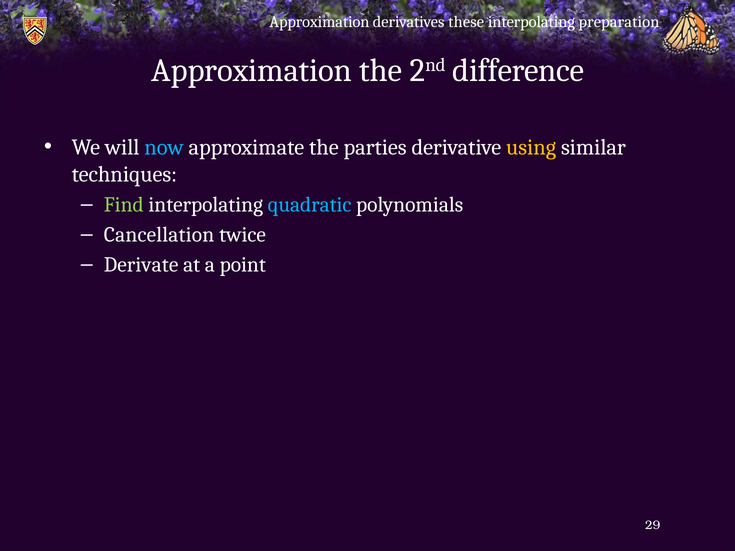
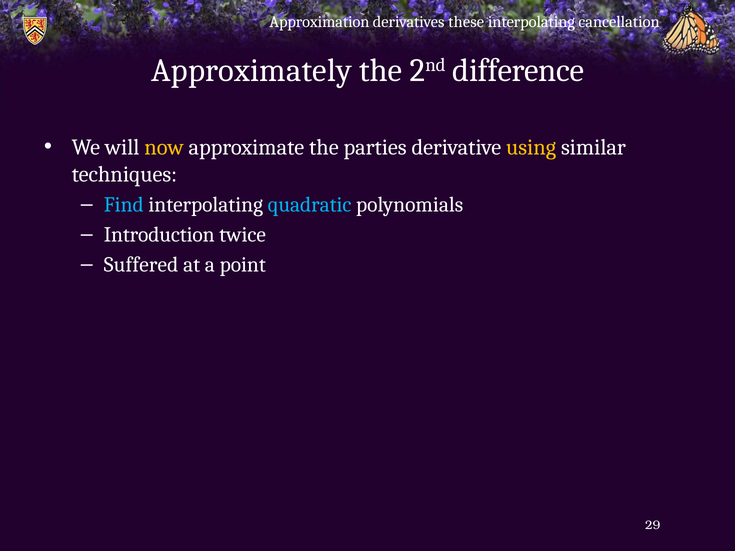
preparation: preparation -> cancellation
Approximation at (252, 70): Approximation -> Approximately
now colour: light blue -> yellow
Find colour: light green -> light blue
Cancellation: Cancellation -> Introduction
Derivate: Derivate -> Suffered
